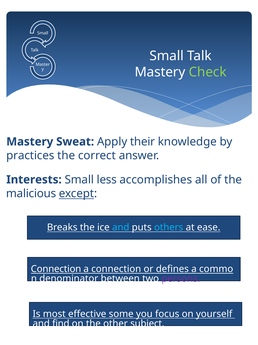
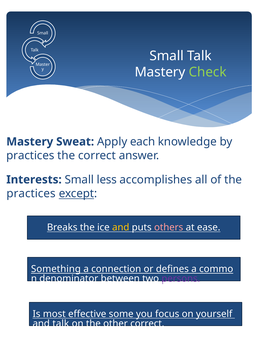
their: their -> each
malicious at (31, 193): malicious -> practices
and at (121, 227) colour: light blue -> yellow
others colour: light blue -> pink
Connection at (56, 268): Connection -> Something
and find: find -> talk
other subject: subject -> correct
